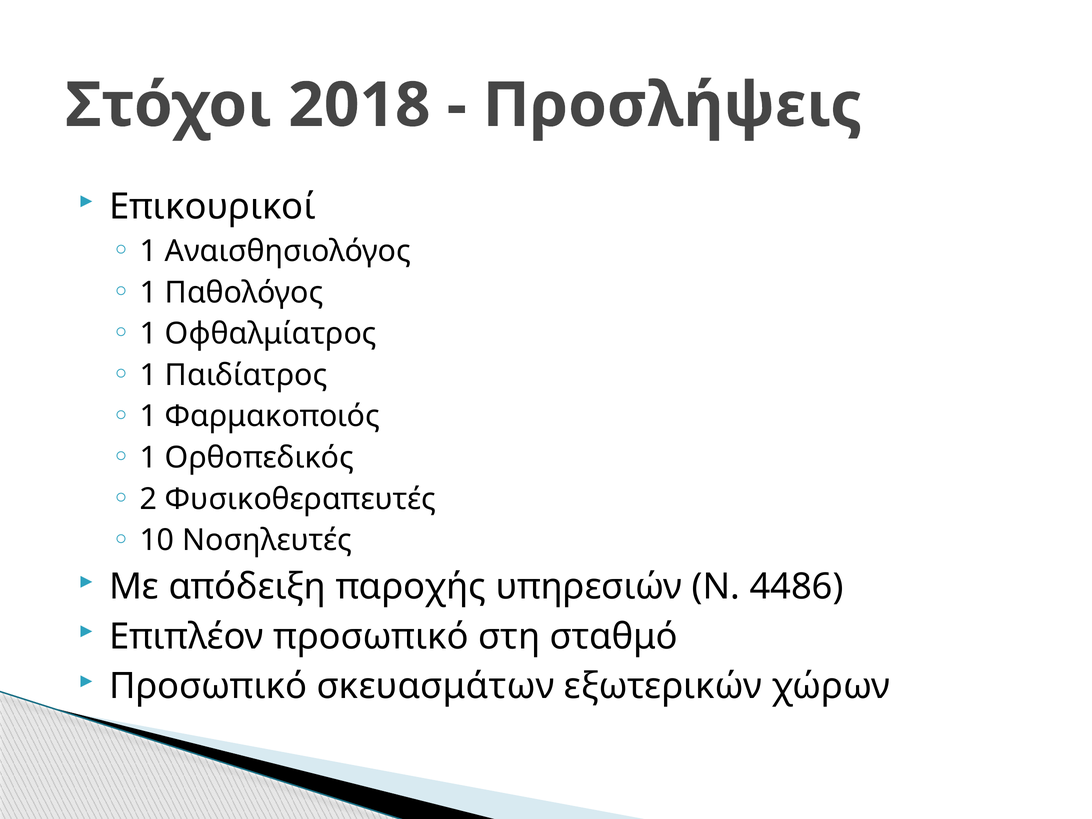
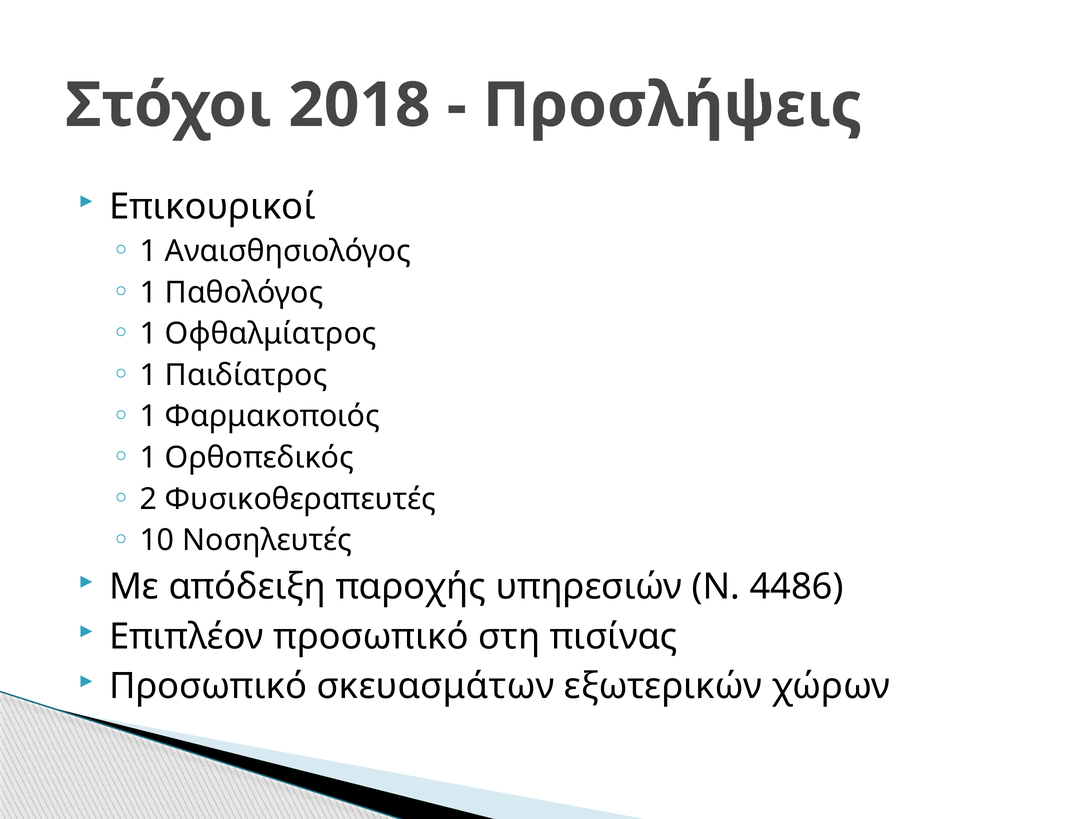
σταθμό: σταθμό -> πισίνας
